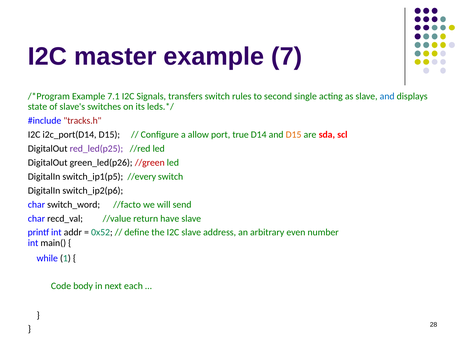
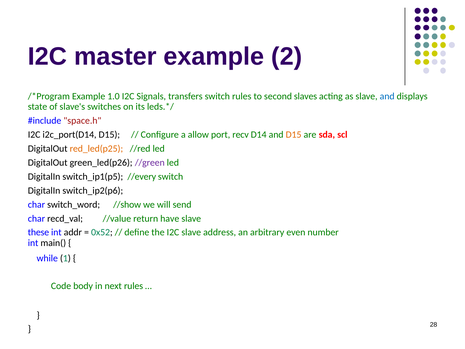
7: 7 -> 2
7.1: 7.1 -> 1.0
single: single -> slaves
tracks.h: tracks.h -> space.h
true: true -> recv
red_led(p25 colour: purple -> orange
//green colour: red -> purple
//facto: //facto -> //show
printf: printf -> these
next each: each -> rules
